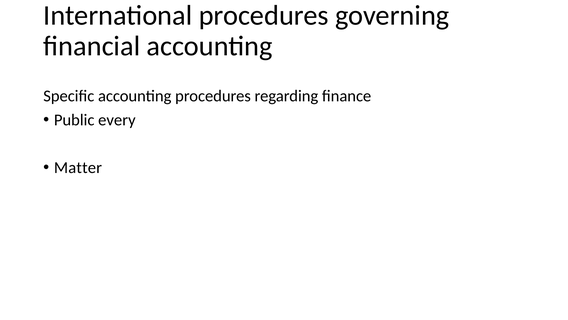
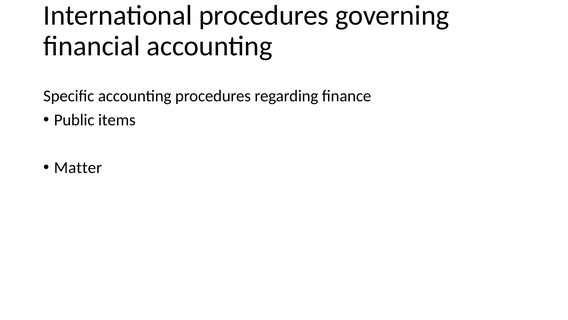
every: every -> items
